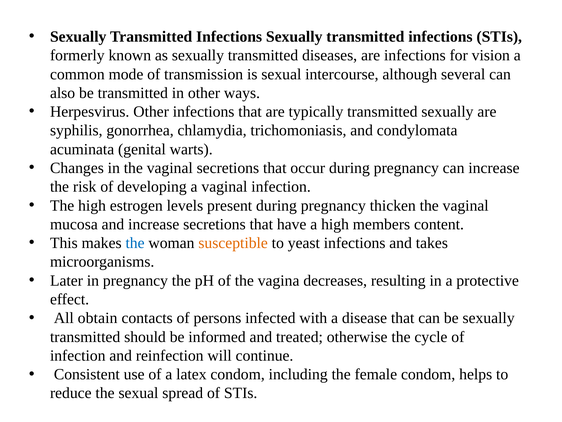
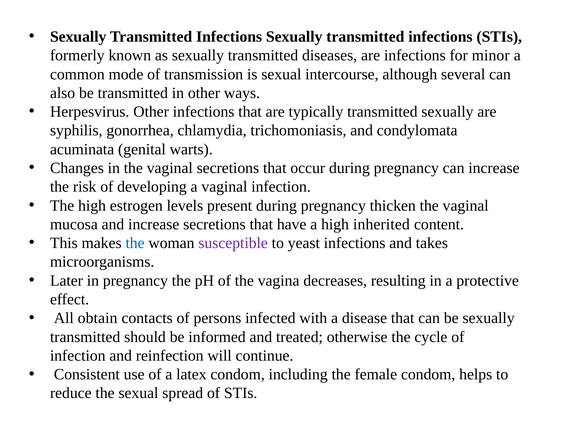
vision: vision -> minor
members: members -> inherited
susceptible colour: orange -> purple
